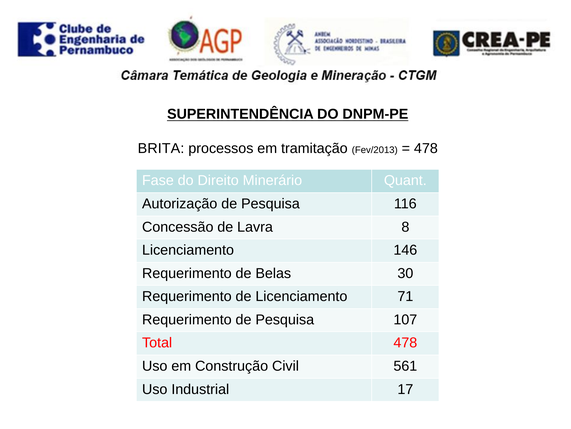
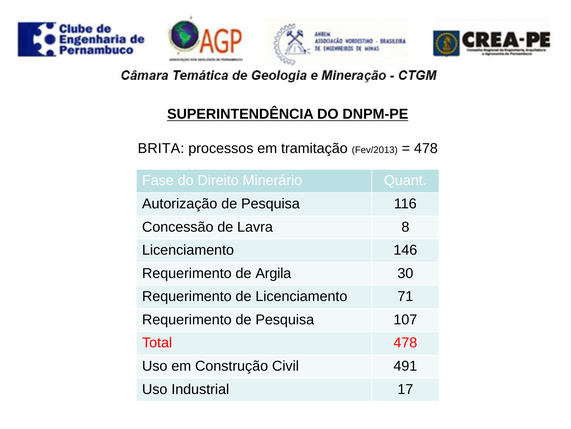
Belas: Belas -> Argila
561: 561 -> 491
